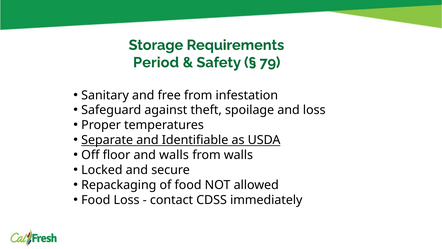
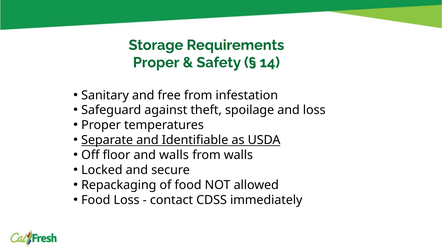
Period at (156, 62): Period -> Proper
79: 79 -> 14
